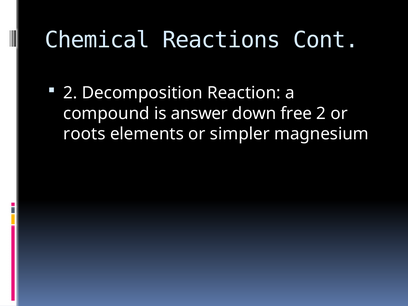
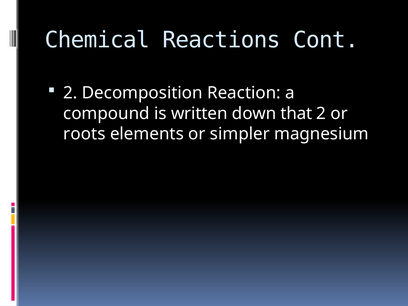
answer: answer -> written
free: free -> that
